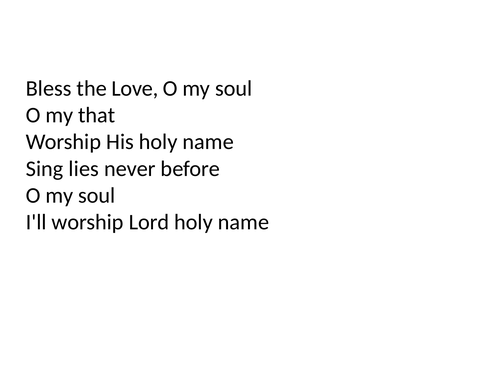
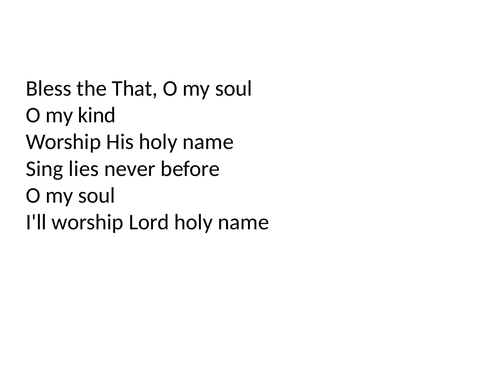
Love: Love -> That
that: that -> kind
